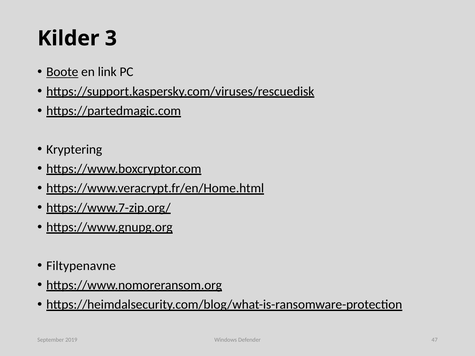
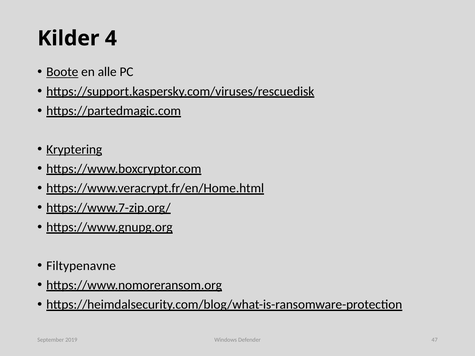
3: 3 -> 4
link: link -> alle
Kryptering underline: none -> present
